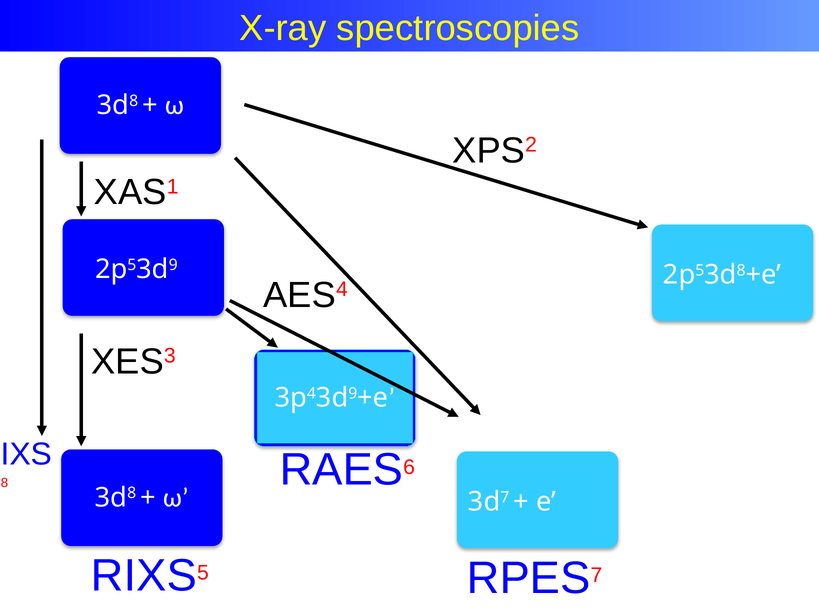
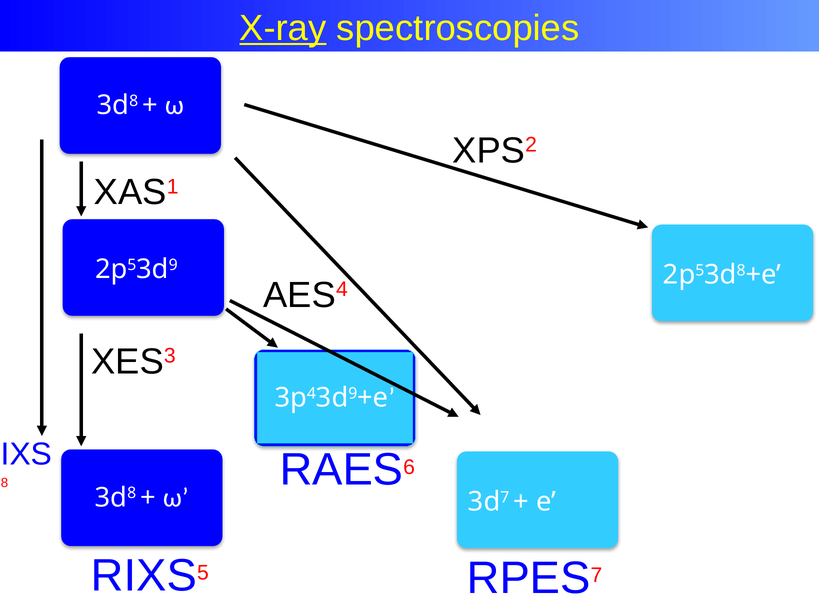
X-ray underline: none -> present
